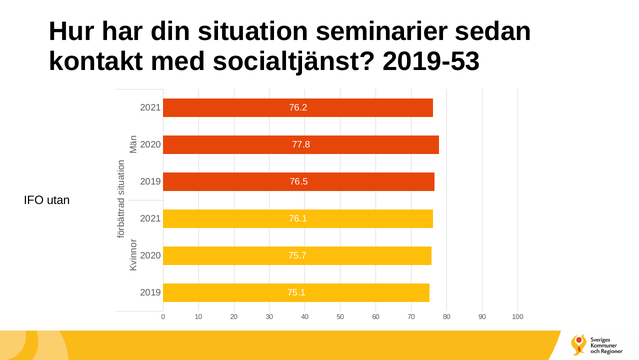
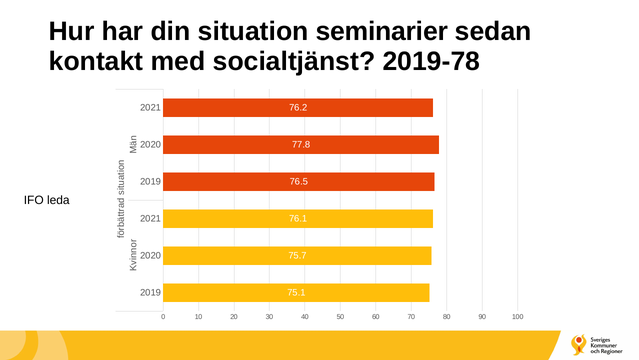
2019-53: 2019-53 -> 2019-78
utan: utan -> leda
